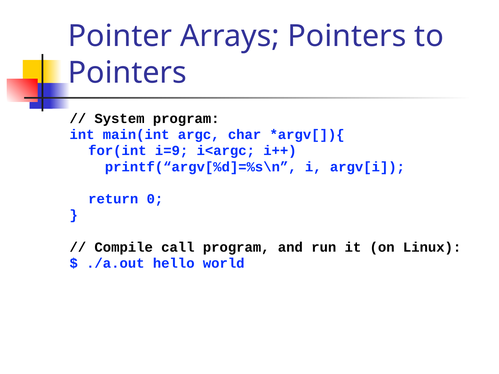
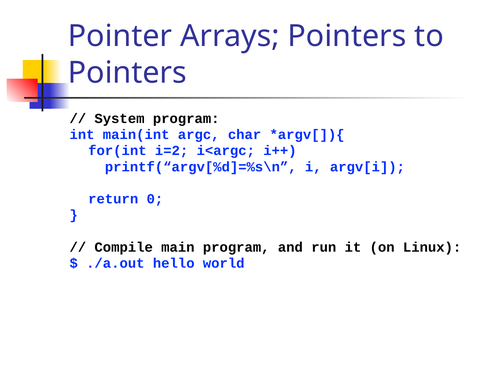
i=9: i=9 -> i=2
call: call -> main
